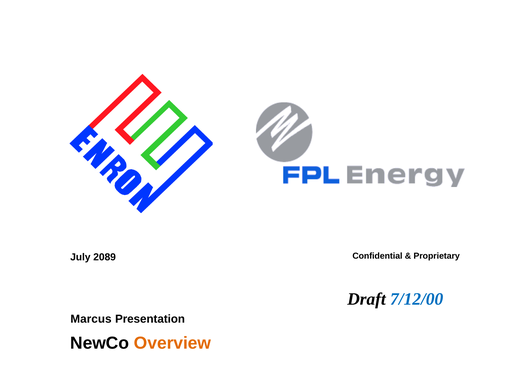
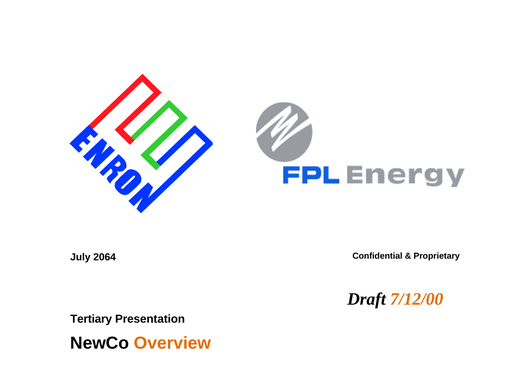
2089: 2089 -> 2064
7/12/00 colour: blue -> orange
Marcus: Marcus -> Tertiary
